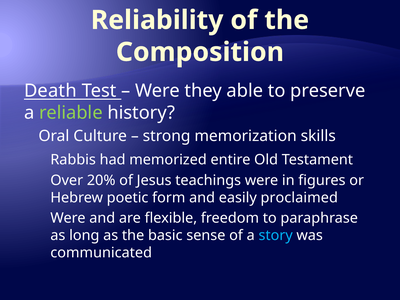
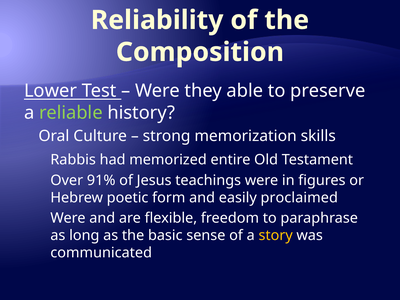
Death: Death -> Lower
20%: 20% -> 91%
story colour: light blue -> yellow
